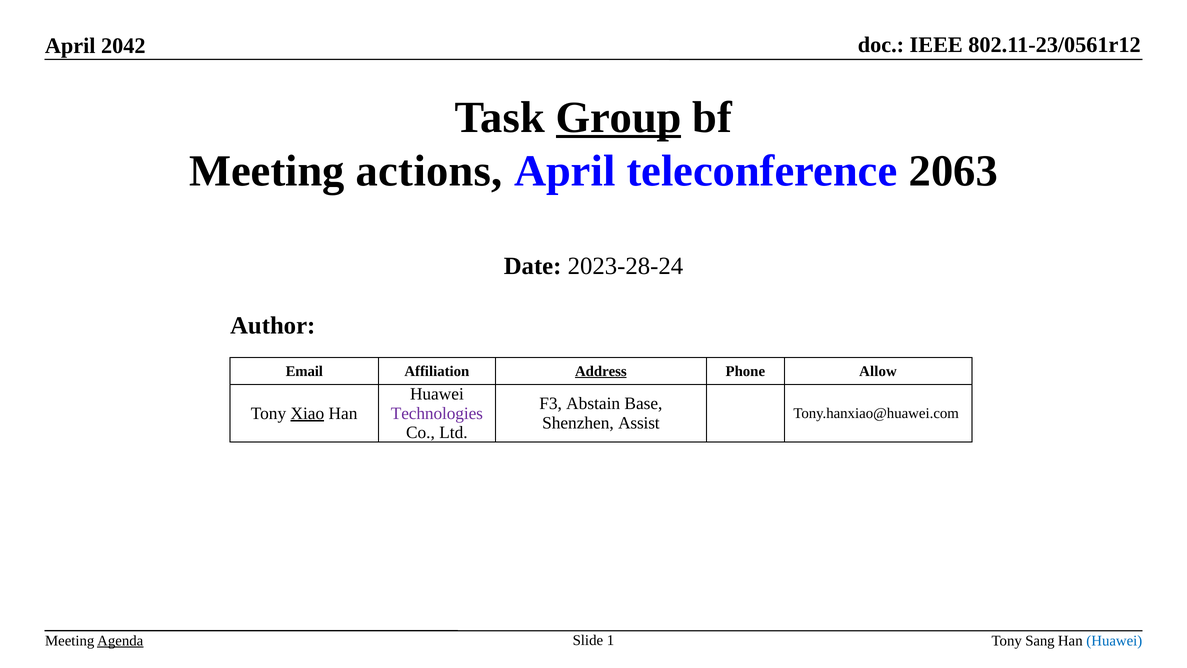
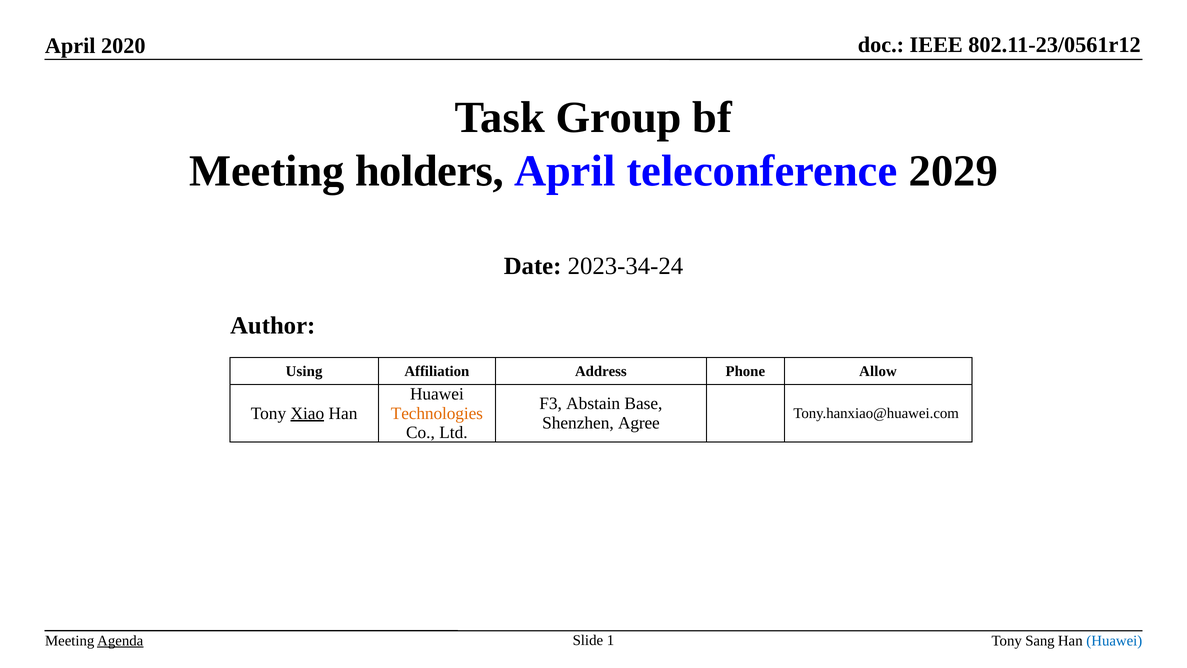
2042: 2042 -> 2020
Group underline: present -> none
actions: actions -> holders
2063: 2063 -> 2029
2023-28-24: 2023-28-24 -> 2023-34-24
Email: Email -> Using
Address underline: present -> none
Technologies colour: purple -> orange
Assist: Assist -> Agree
